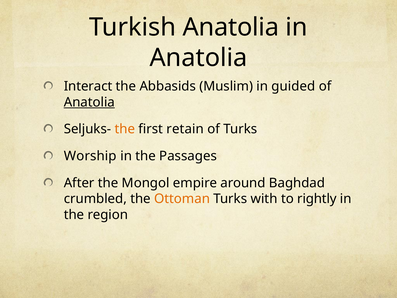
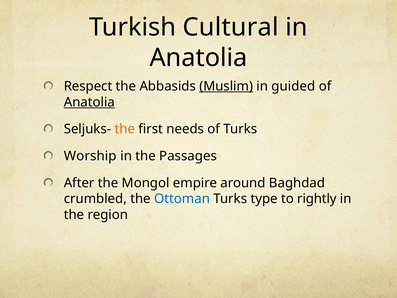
Turkish Anatolia: Anatolia -> Cultural
Interact: Interact -> Respect
Muslim underline: none -> present
retain: retain -> needs
Ottoman colour: orange -> blue
with: with -> type
